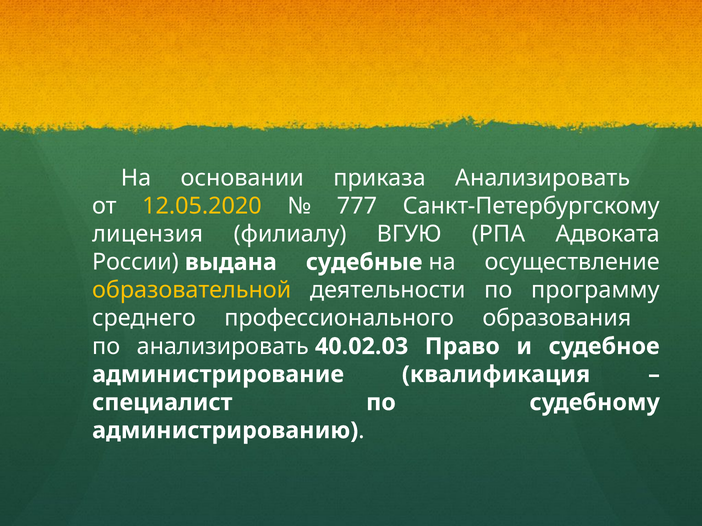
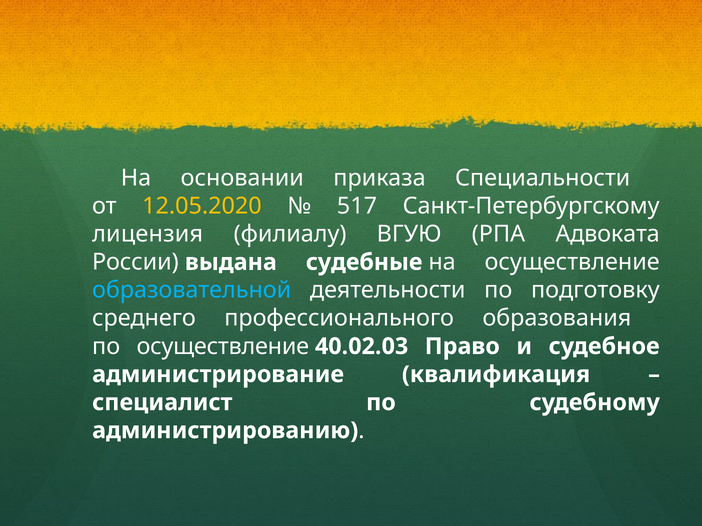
приказа Анализировать: Анализировать -> Специальности
777: 777 -> 517
образовательной colour: yellow -> light blue
программу: программу -> подготовку
по анализировать: анализировать -> осуществление
